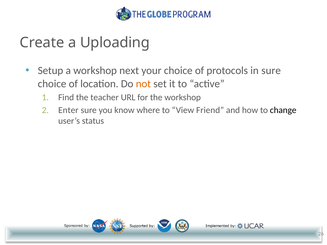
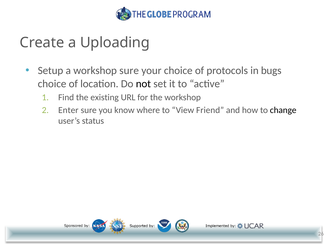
workshop next: next -> sure
in sure: sure -> bugs
not colour: orange -> black
teacher: teacher -> existing
